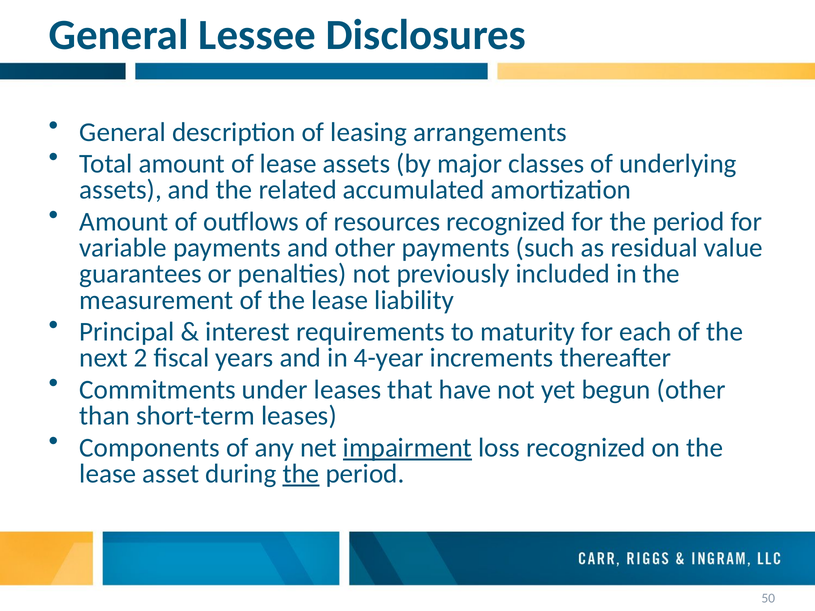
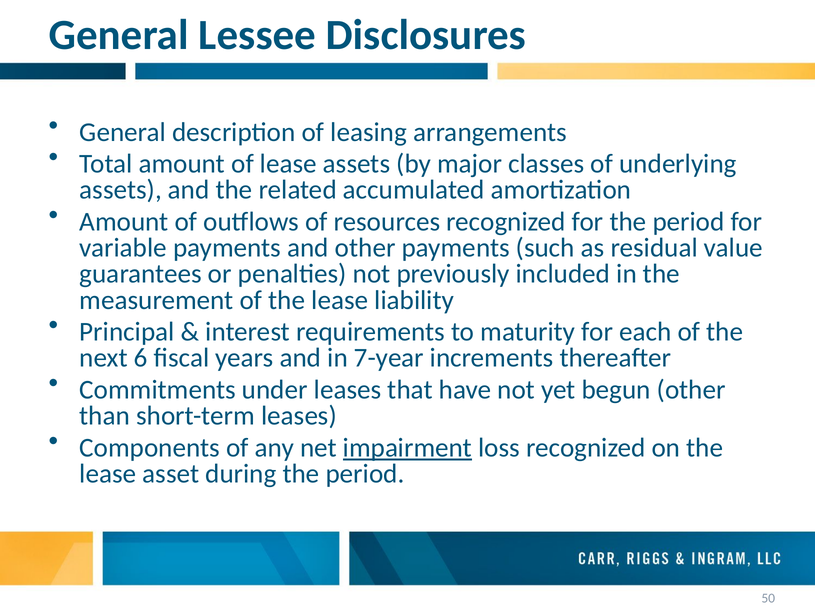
2: 2 -> 6
4-year: 4-year -> 7-year
the at (301, 474) underline: present -> none
